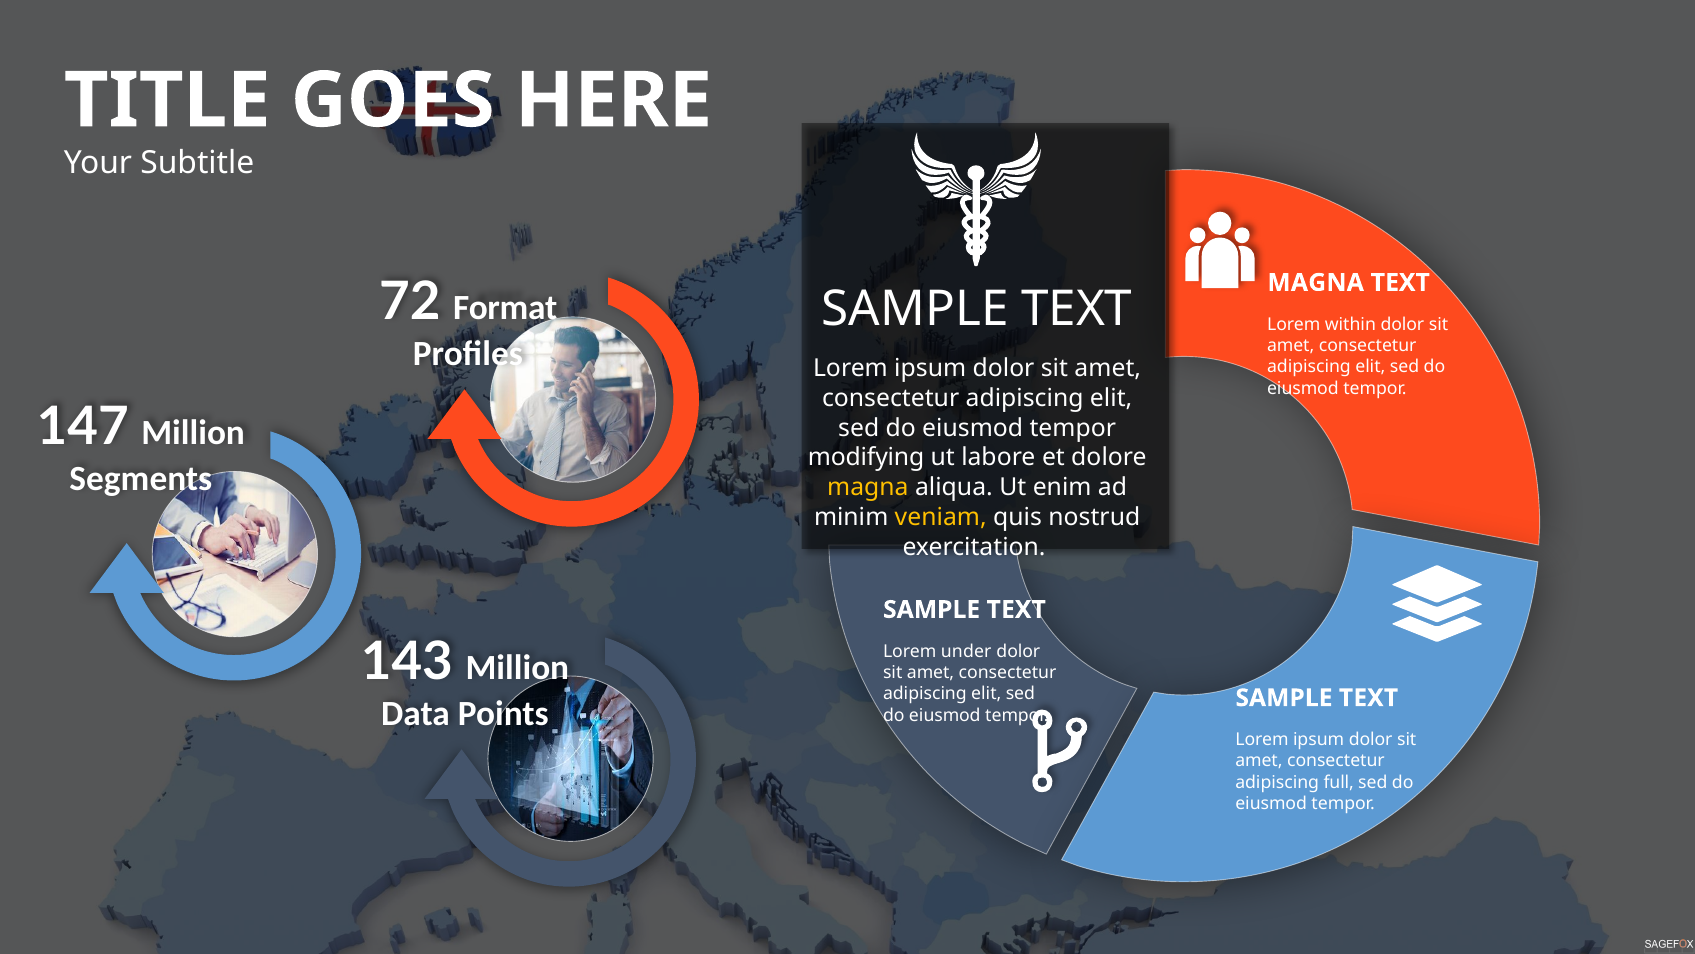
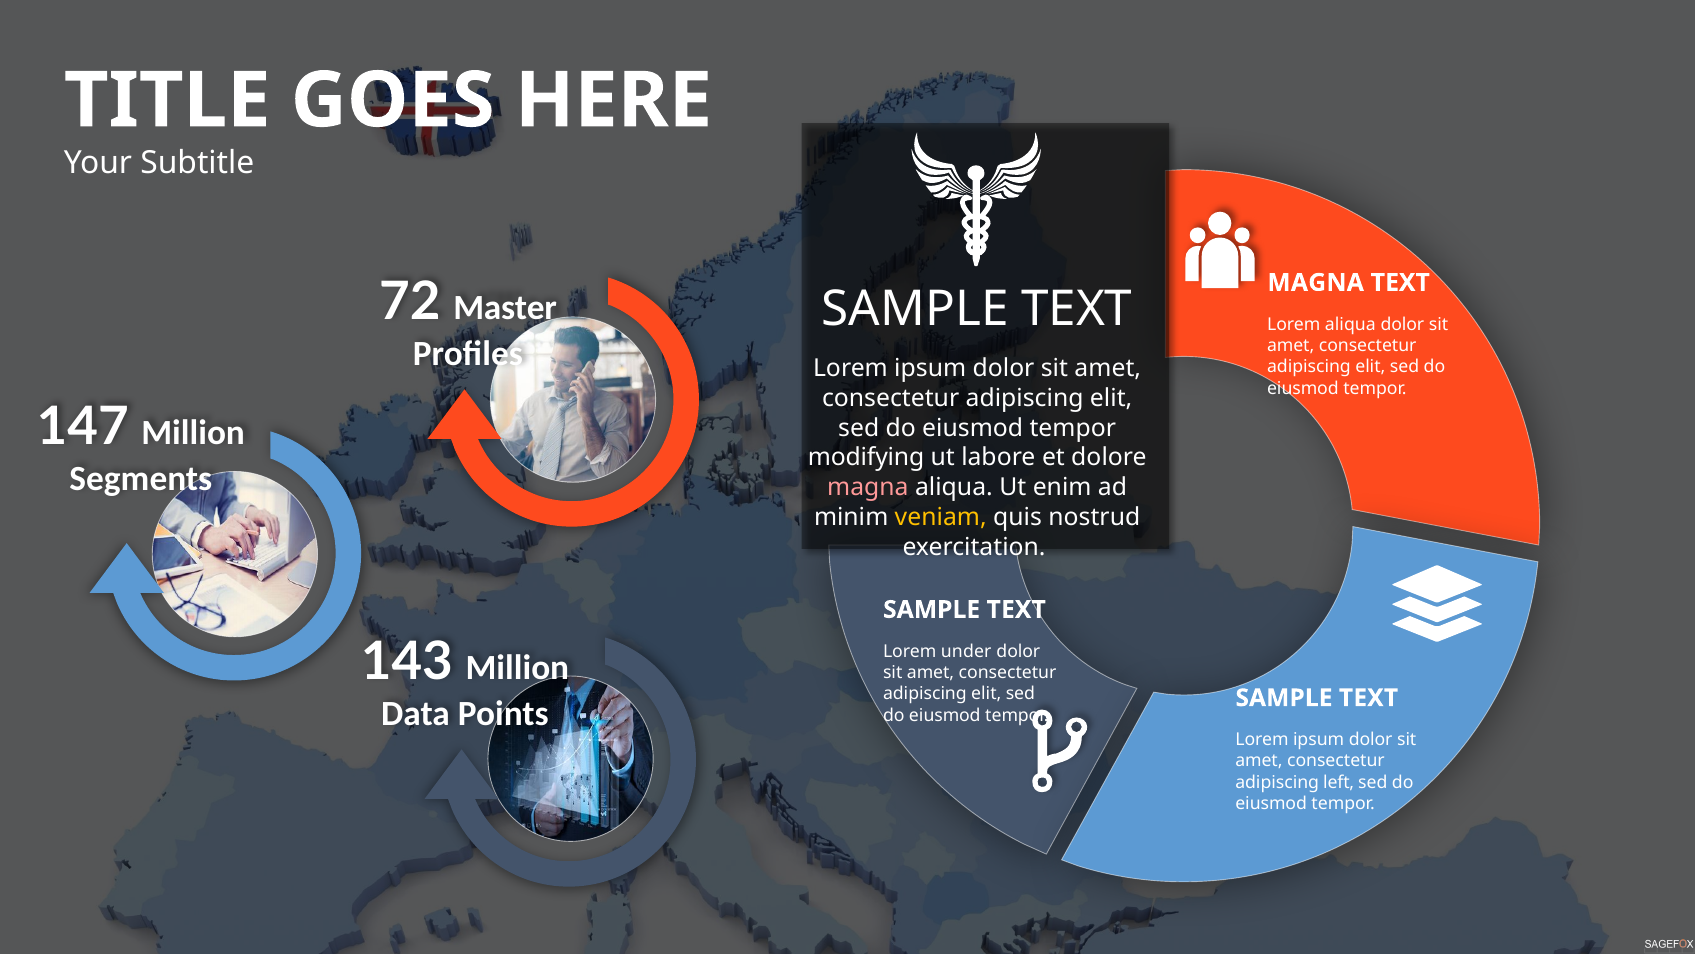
Format: Format -> Master
Lorem within: within -> aliqua
magna at (868, 487) colour: yellow -> pink
full: full -> left
